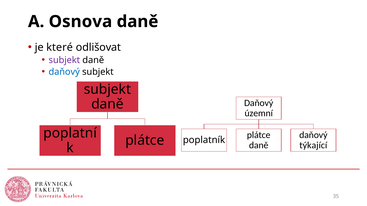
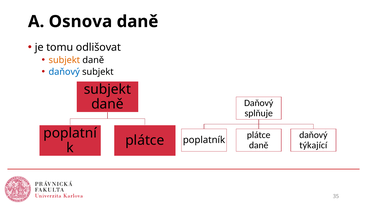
které: které -> tomu
subjekt at (64, 60) colour: purple -> orange
územní: územní -> splňuje
